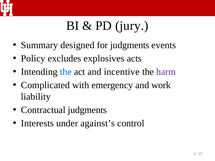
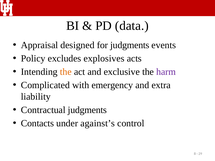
jury: jury -> data
Summary: Summary -> Appraisal
the at (66, 72) colour: blue -> orange
incentive: incentive -> exclusive
work: work -> extra
Interests: Interests -> Contacts
